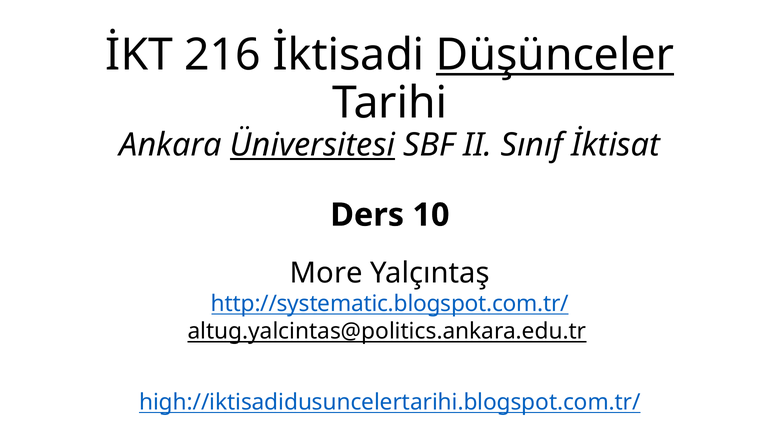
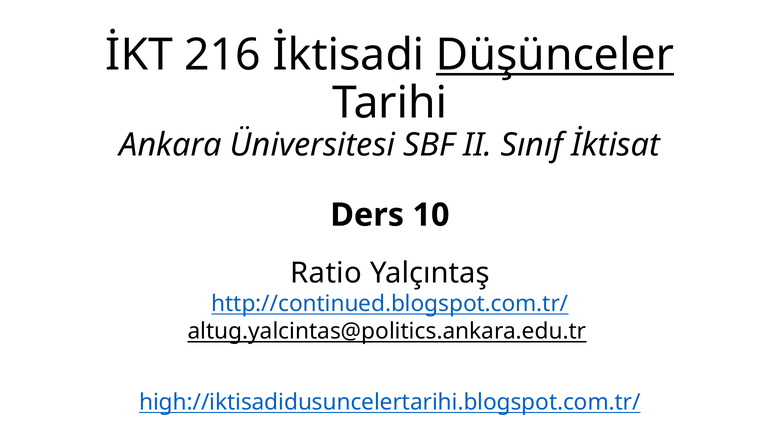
Üniversitesi underline: present -> none
More: More -> Ratio
http://systematic.blogspot.com.tr/: http://systematic.blogspot.com.tr/ -> http://continued.blogspot.com.tr/
